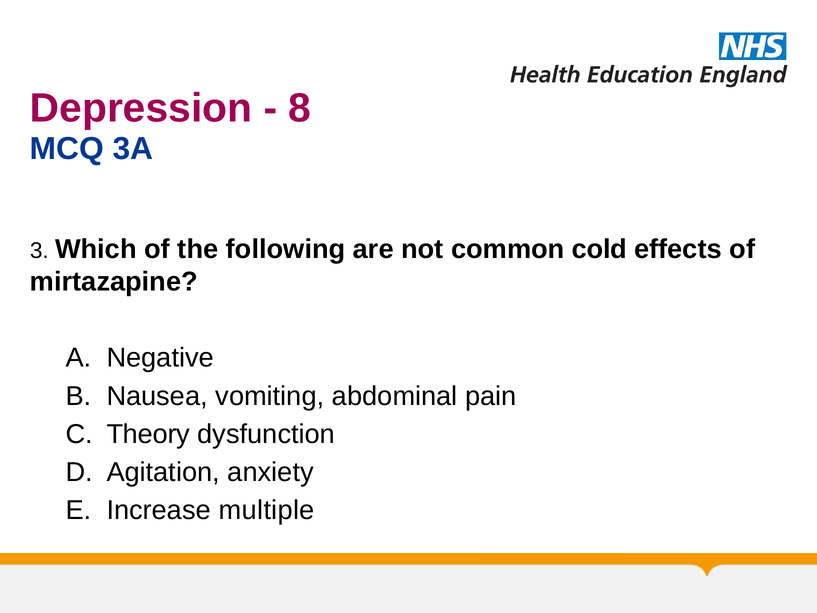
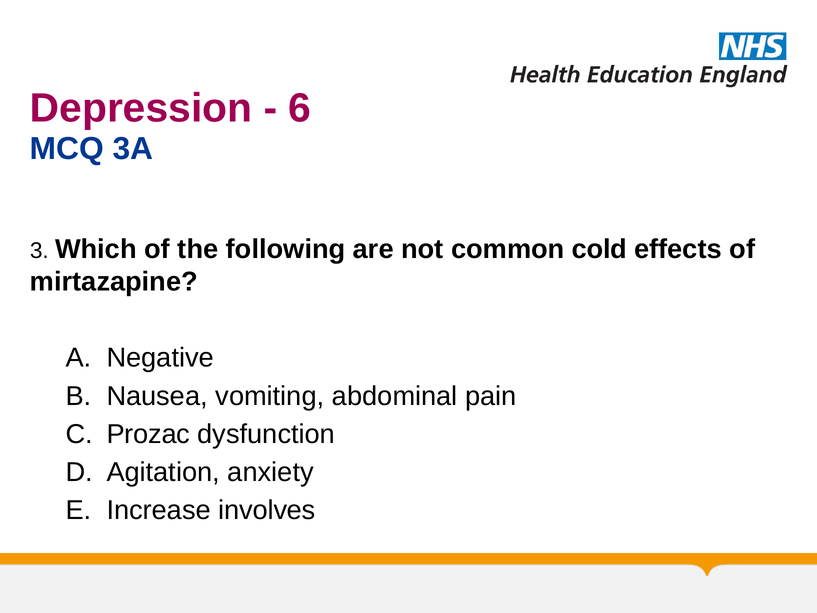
8: 8 -> 6
Theory: Theory -> Prozac
multiple: multiple -> involves
